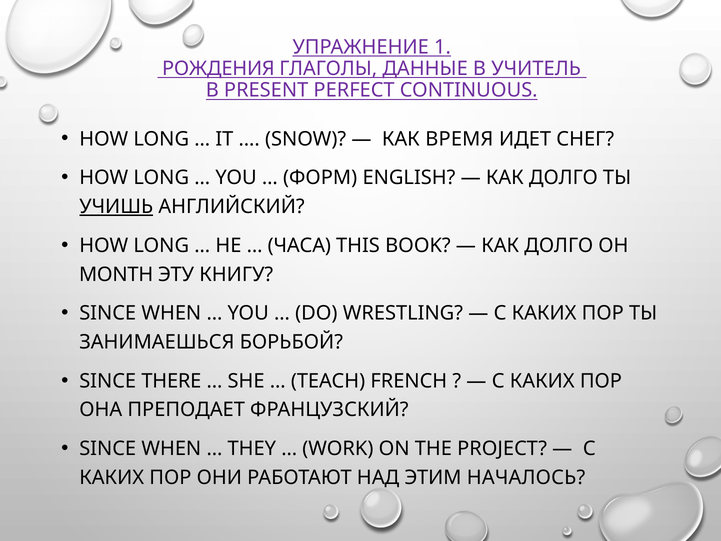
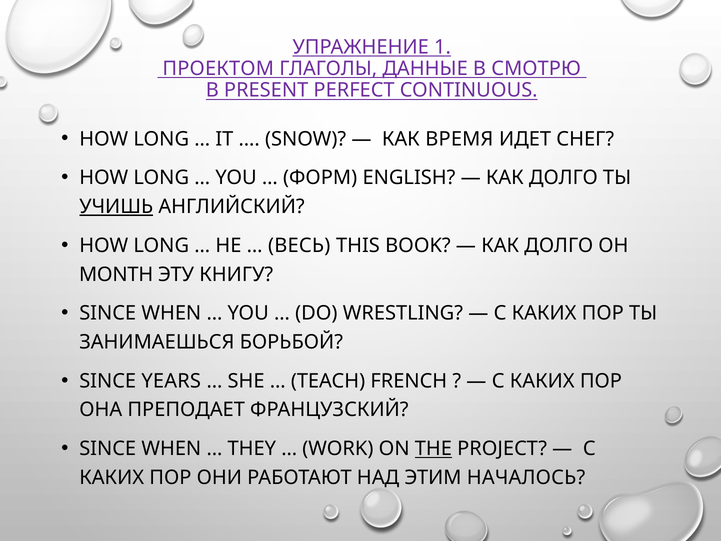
РОЖДЕНИЯ: РОЖДЕНИЯ -> ПРОЕКТОМ
УЧИТЕЛЬ: УЧИТЕЛЬ -> СМОТРЮ
ЧАСА: ЧАСА -> ВЕСЬ
THERE: THERE -> YEARS
THE underline: none -> present
